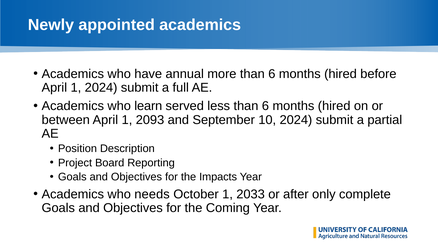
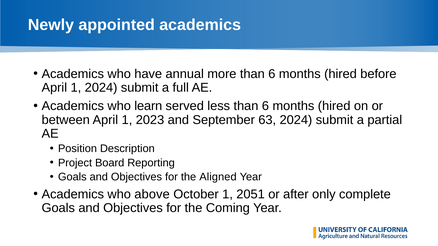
2093: 2093 -> 2023
10: 10 -> 63
Impacts: Impacts -> Aligned
needs: needs -> above
2033: 2033 -> 2051
